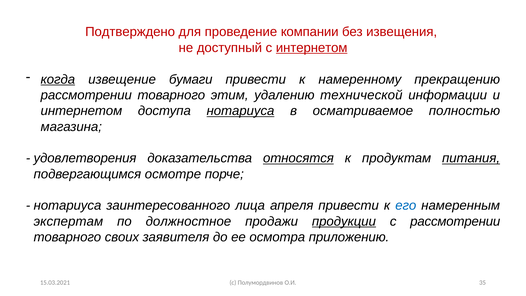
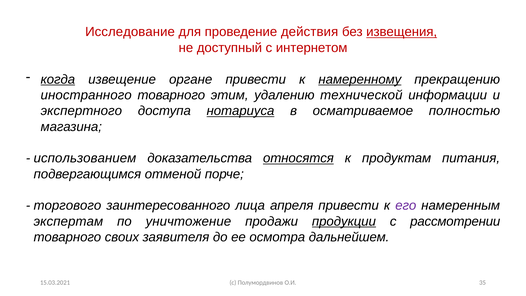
Подтверждено: Подтверждено -> Исследование
компании: компании -> действия
извещения underline: none -> present
интернетом at (312, 48) underline: present -> none
бумаги: бумаги -> органе
намеренному underline: none -> present
рассмотрении at (86, 95): рассмотрении -> иностранного
интернетом at (81, 111): интернетом -> экспертного
удовлетворения: удовлетворения -> использованием
питания underline: present -> none
осмотре: осмотре -> отменой
нотариуса at (67, 206): нотариуса -> торгового
его colour: blue -> purple
должностное: должностное -> уничтожение
приложению: приложению -> дальнейшем
